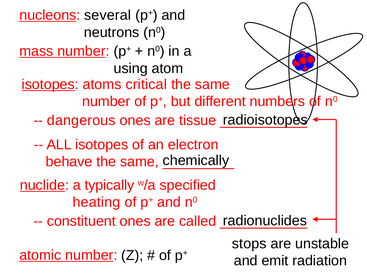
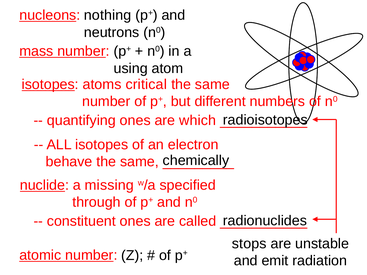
several: several -> nothing
dangerous: dangerous -> quantifying
tissue: tissue -> which
typically: typically -> missing
heating: heating -> through
